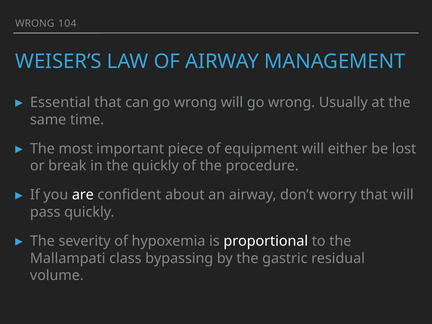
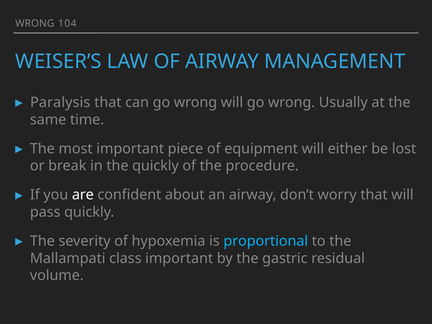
Essential: Essential -> Paralysis
proportional colour: white -> light blue
class bypassing: bypassing -> important
